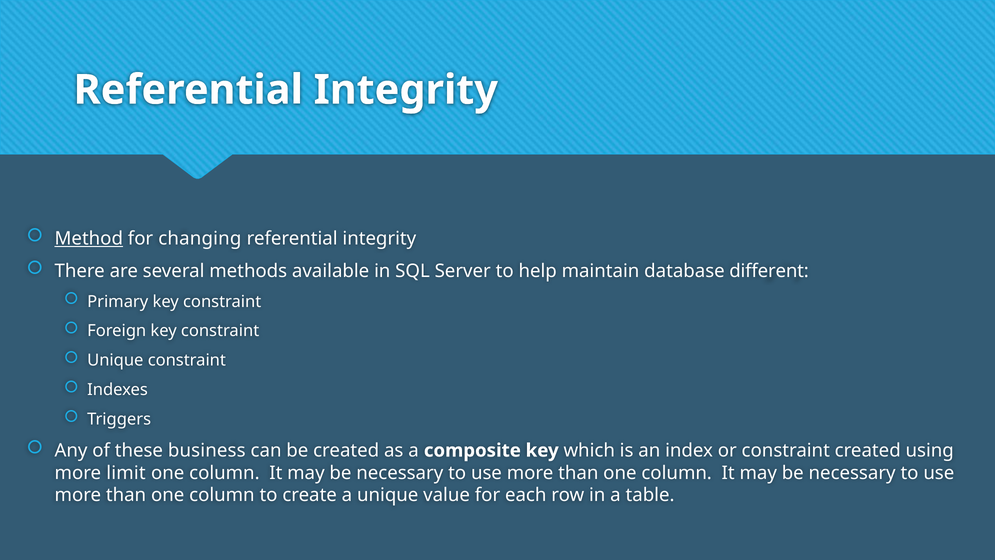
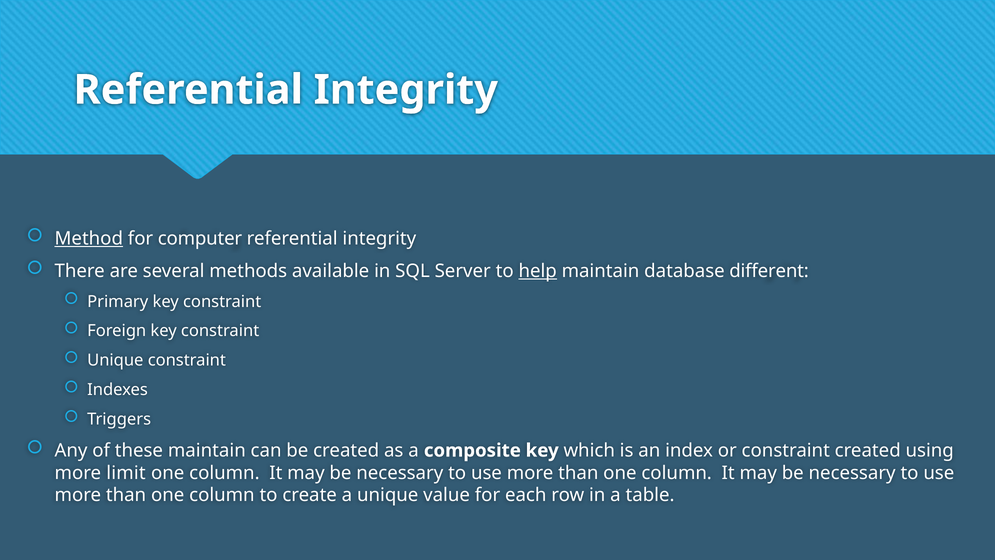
changing: changing -> computer
help underline: none -> present
these business: business -> maintain
